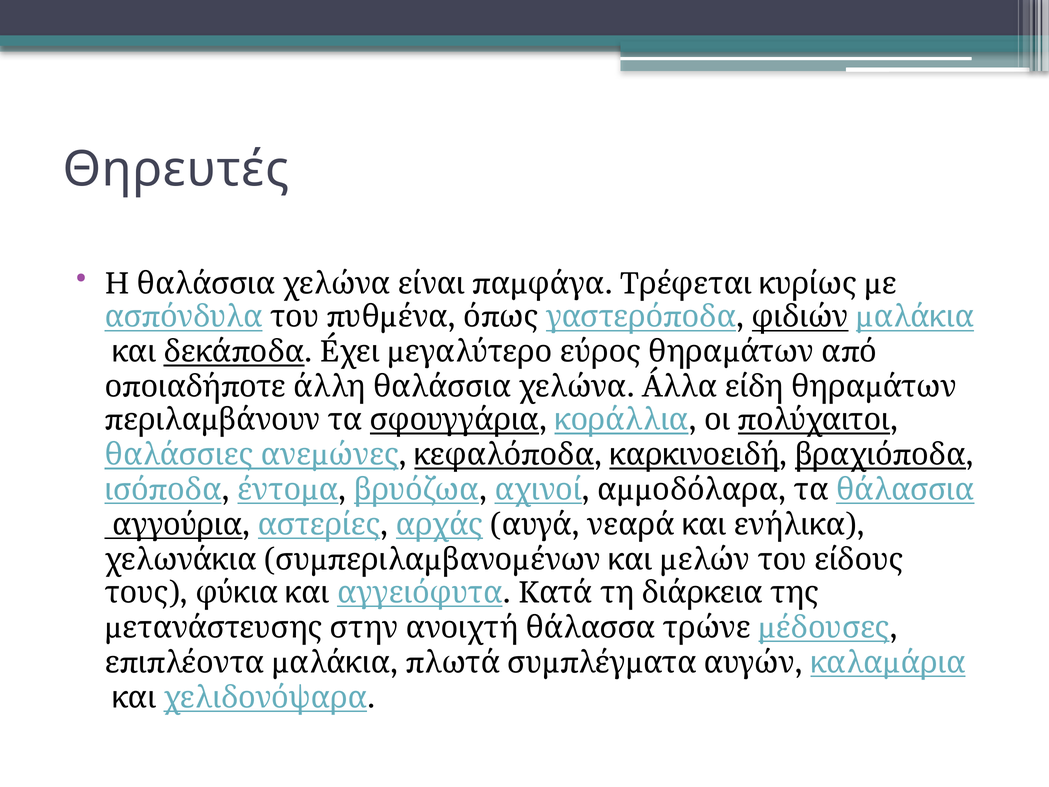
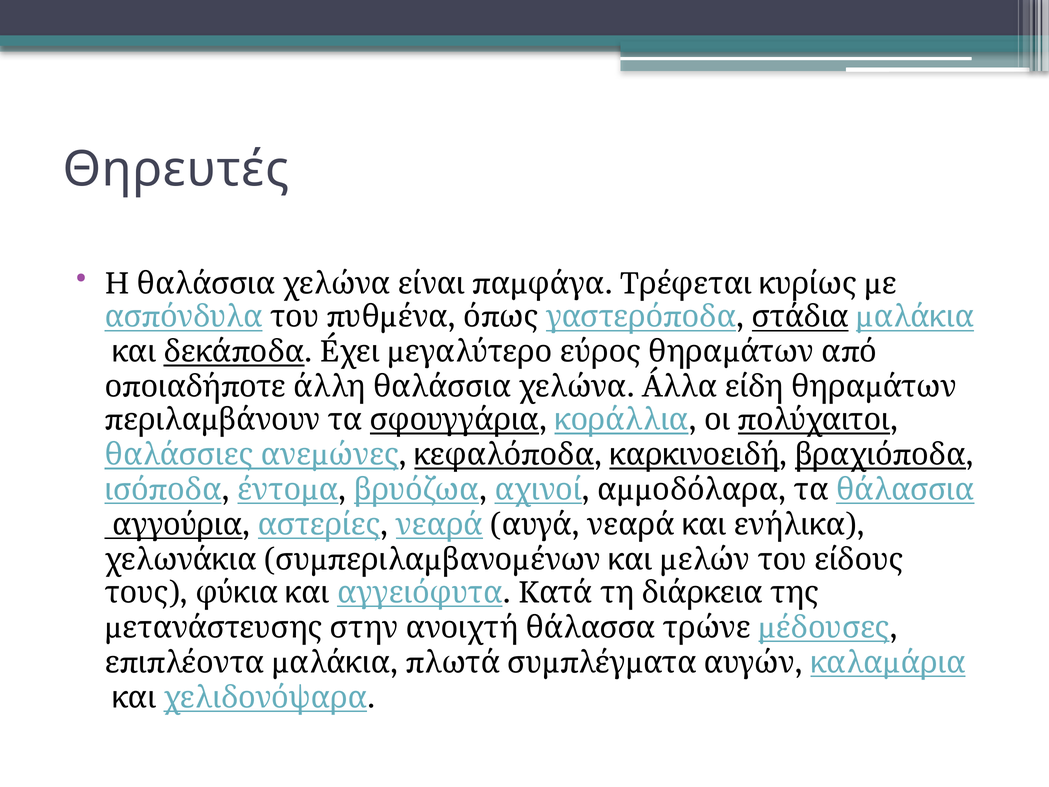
φιδιών: φιδιών -> στάδια
αρχάς: αρχάς -> νεαρά
